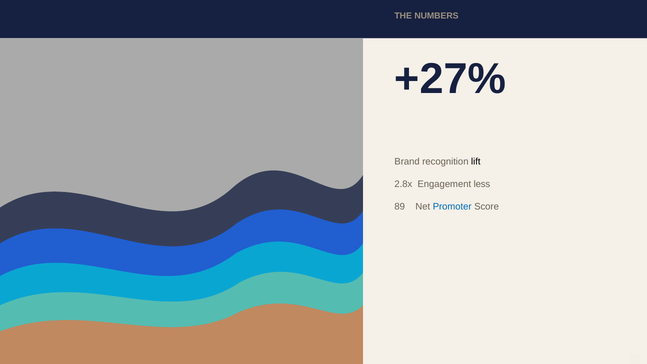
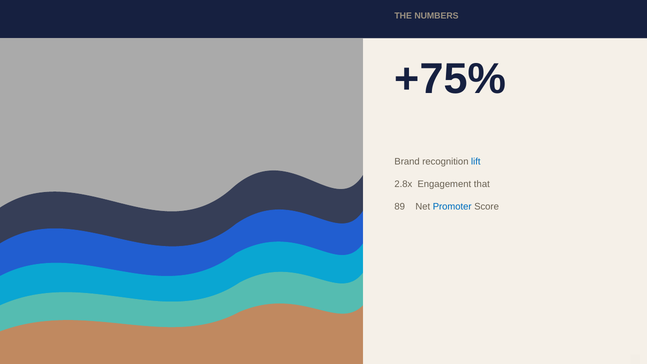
+27%: +27% -> +75%
lift colour: black -> blue
less: less -> that
